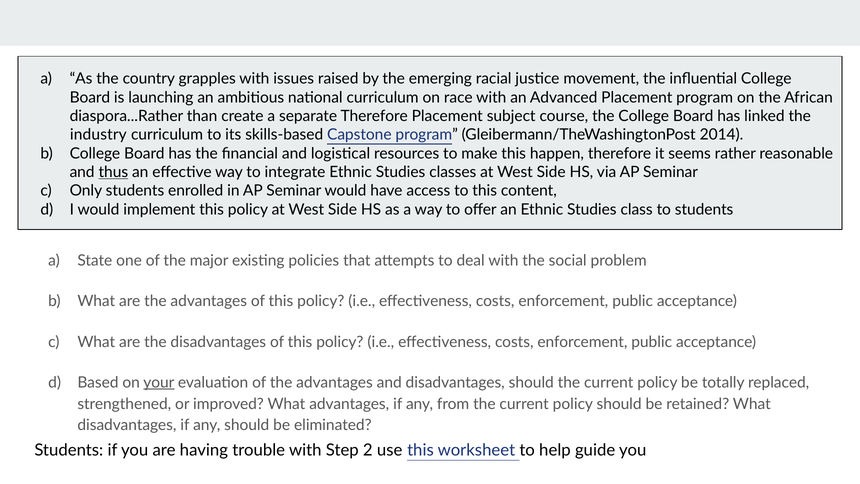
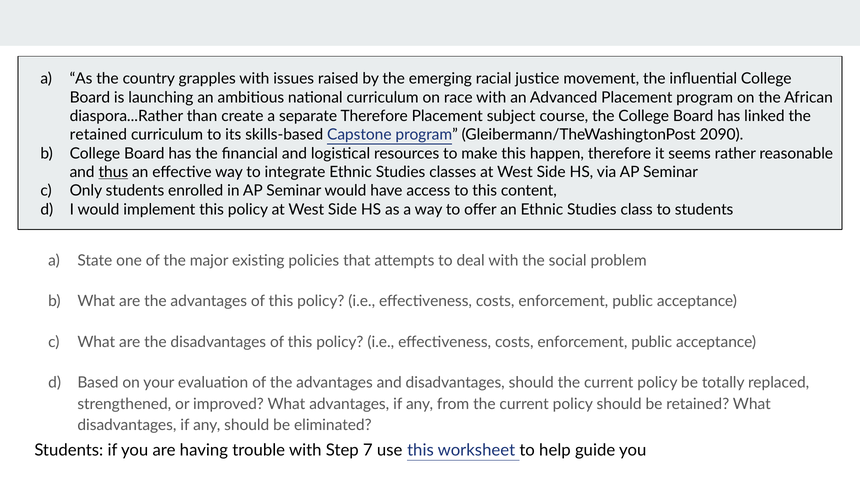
industry at (98, 135): industry -> retained
2014: 2014 -> 2090
your underline: present -> none
2: 2 -> 7
